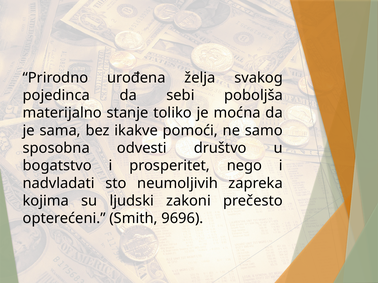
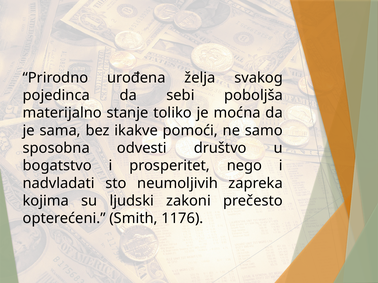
9696: 9696 -> 1176
